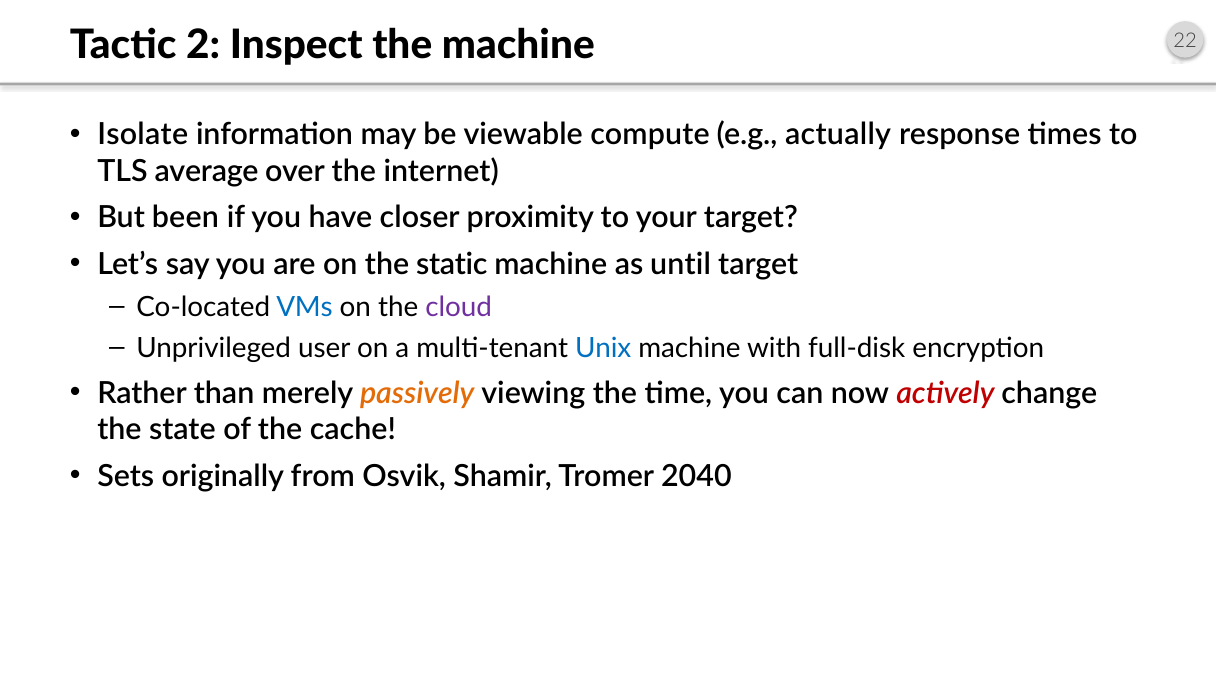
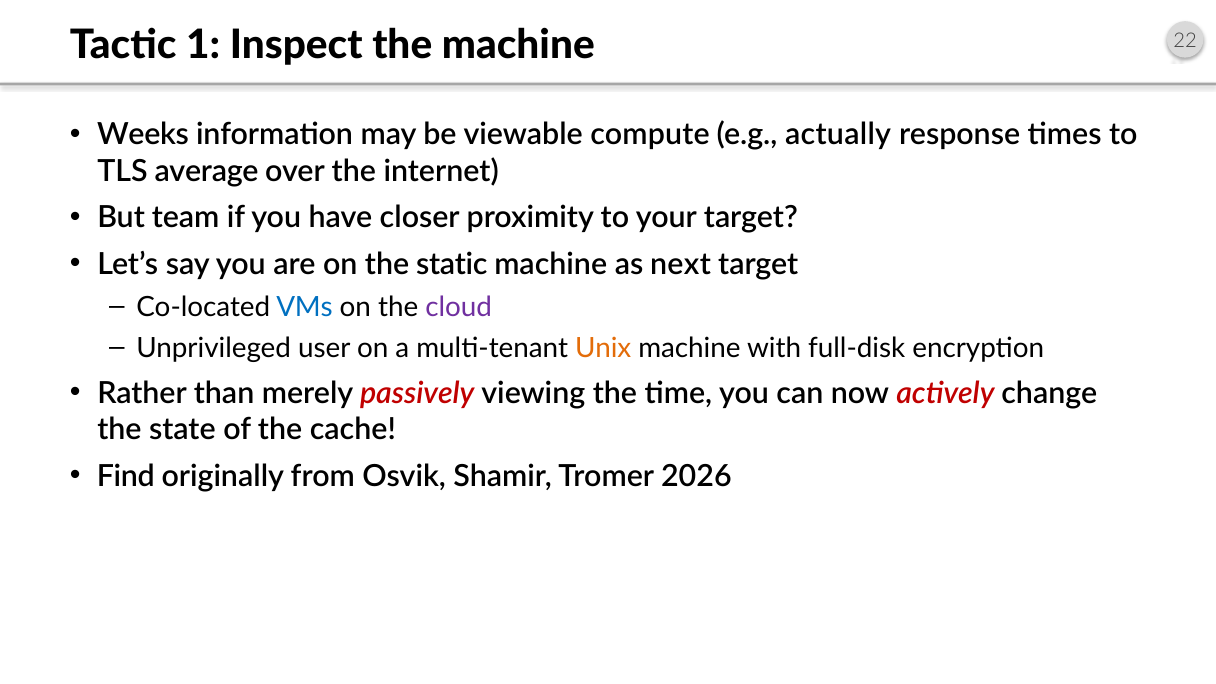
2: 2 -> 1
Isolate: Isolate -> Weeks
been: been -> team
until: until -> next
Unix colour: blue -> orange
passively colour: orange -> red
Sets: Sets -> Find
2040: 2040 -> 2026
